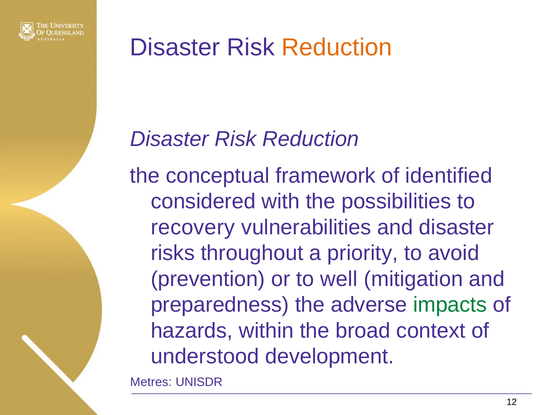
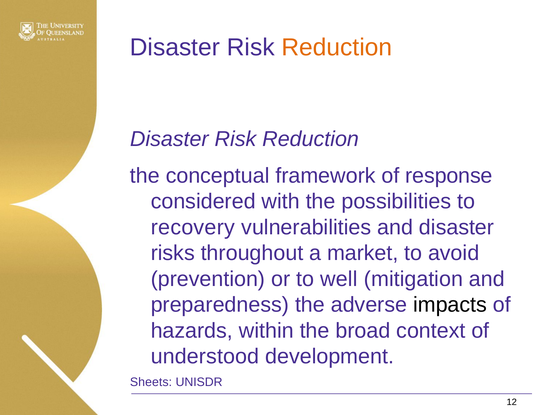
identified: identified -> response
priority: priority -> market
impacts colour: green -> black
Metres: Metres -> Sheets
